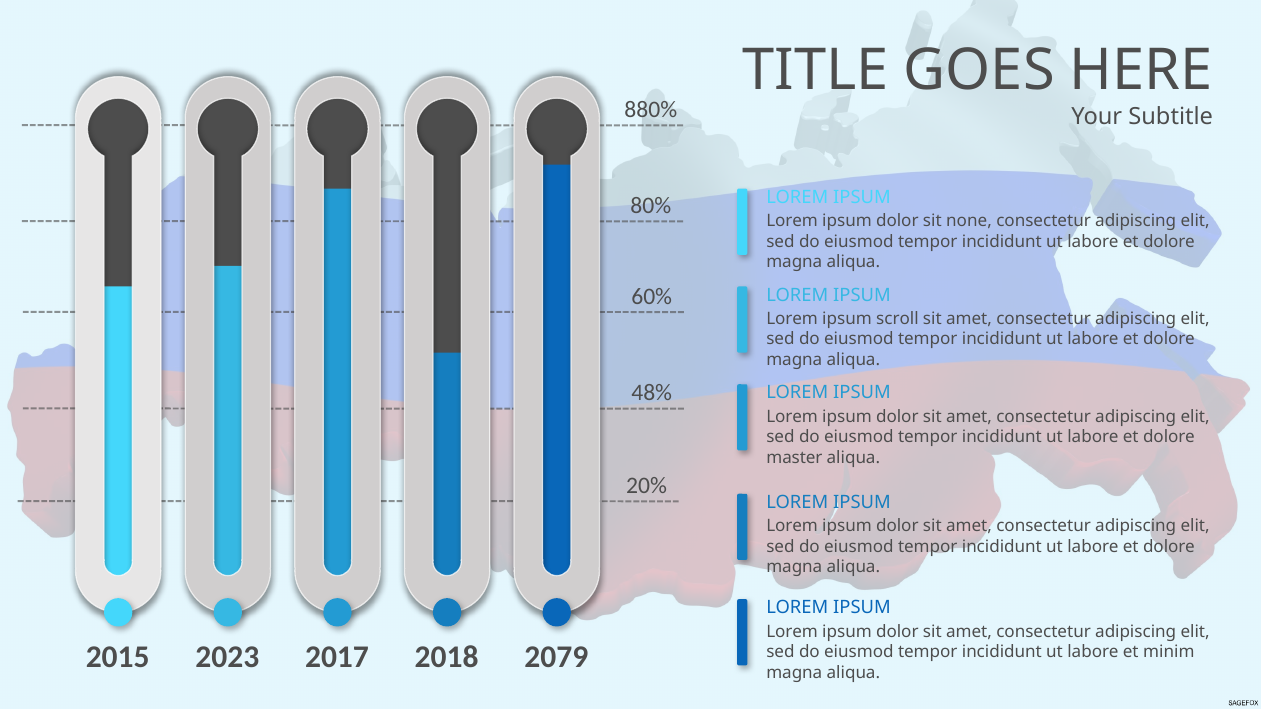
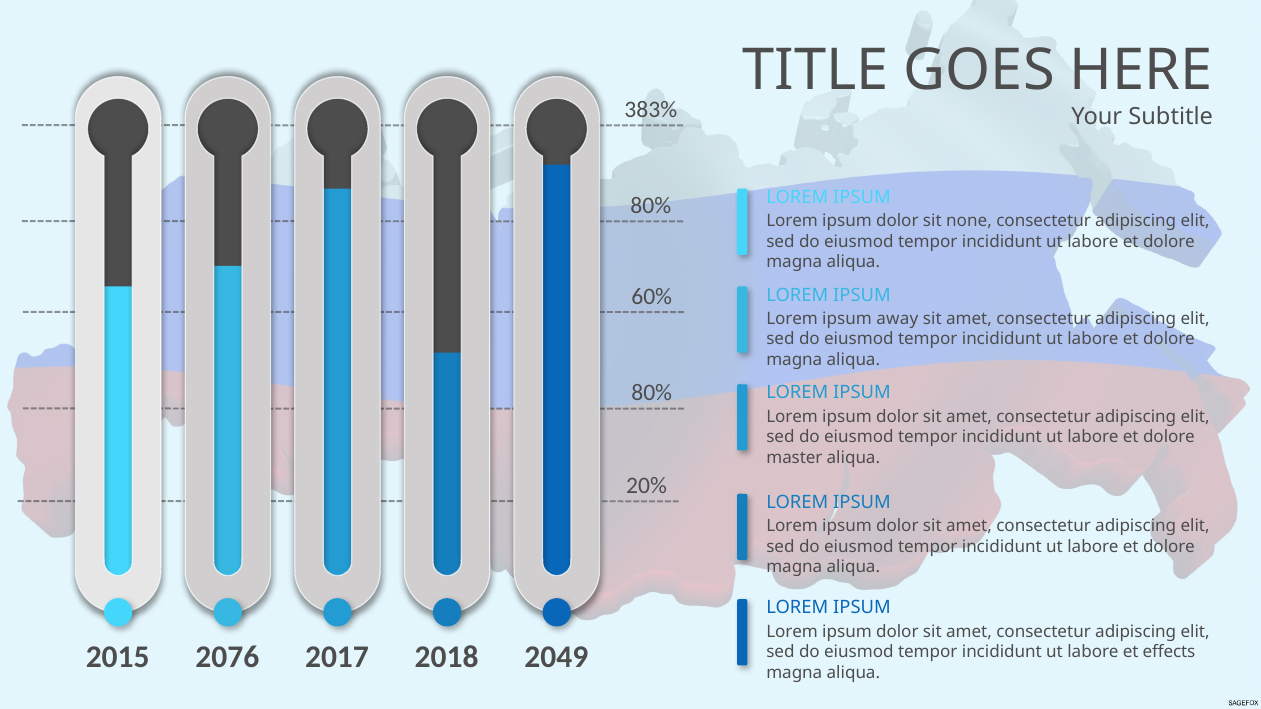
880%: 880% -> 383%
scroll: scroll -> away
48% at (652, 393): 48% -> 80%
2023: 2023 -> 2076
2079: 2079 -> 2049
minim: minim -> effects
